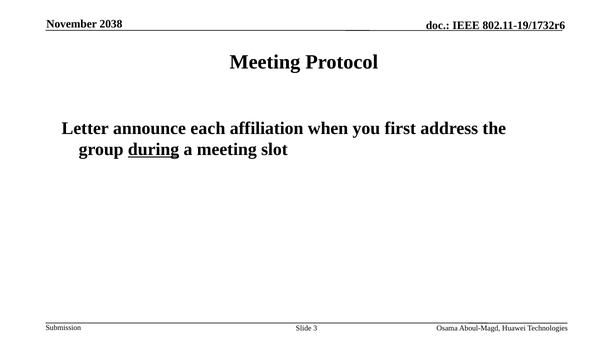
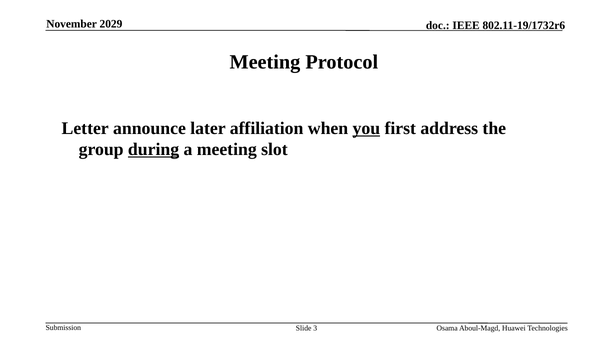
2038: 2038 -> 2029
each: each -> later
you underline: none -> present
